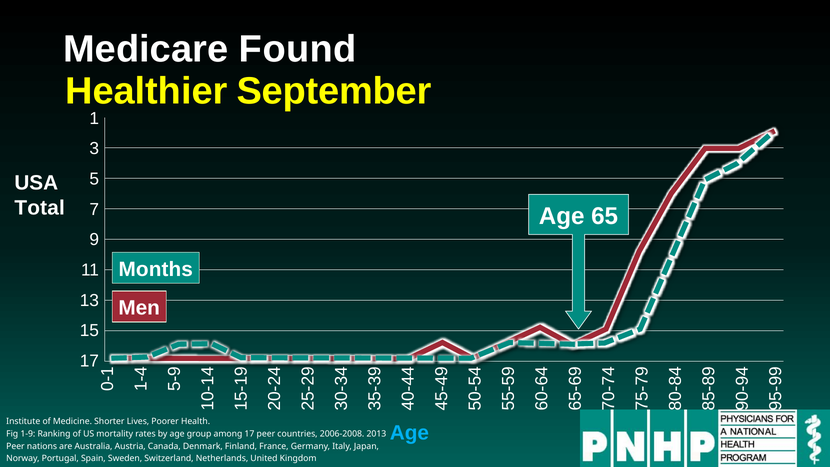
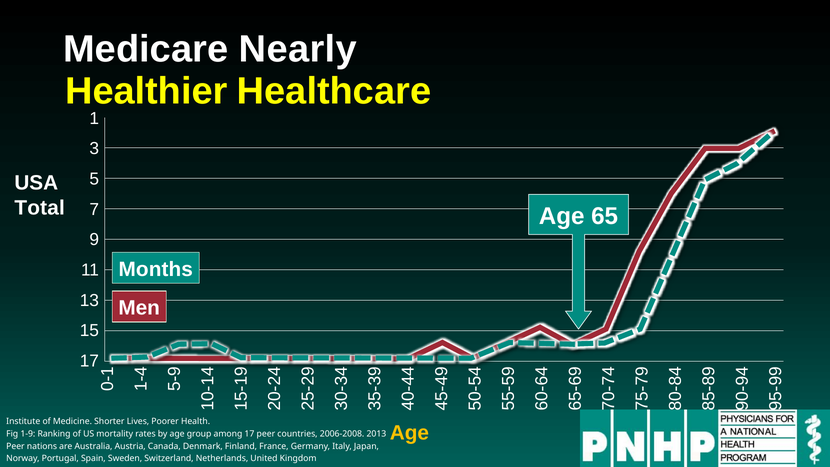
Found: Found -> Nearly
September: September -> Healthcare
Age at (409, 433) colour: light blue -> yellow
